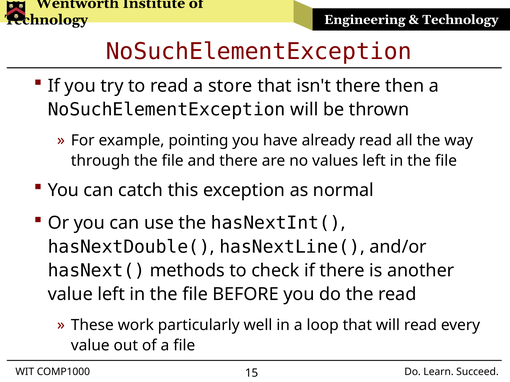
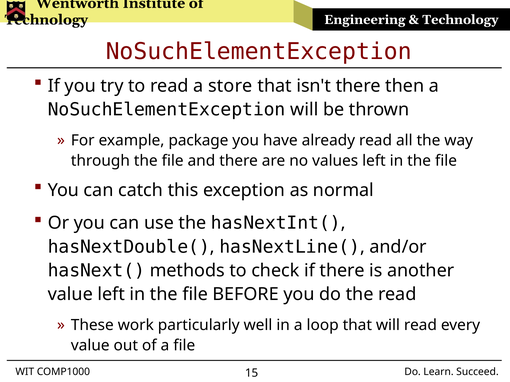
pointing: pointing -> package
